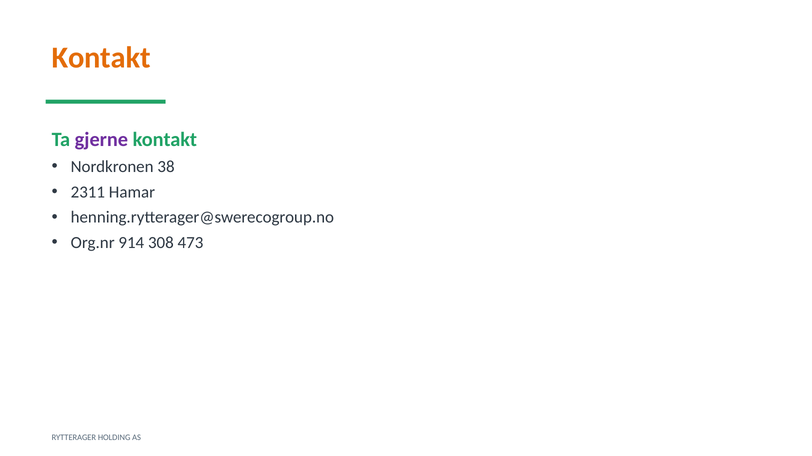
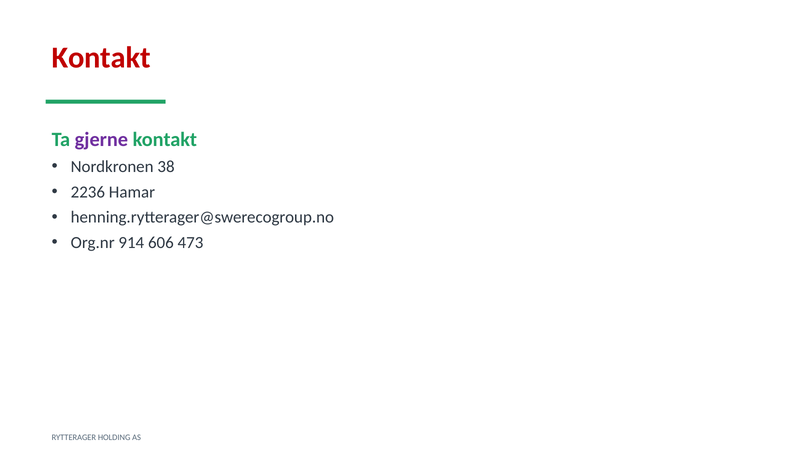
Kontakt at (101, 58) colour: orange -> red
2311: 2311 -> 2236
308: 308 -> 606
